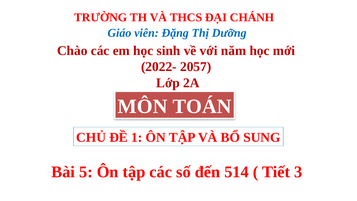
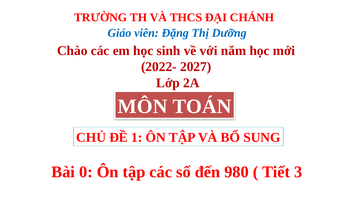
2057: 2057 -> 2027
5: 5 -> 0
514: 514 -> 980
